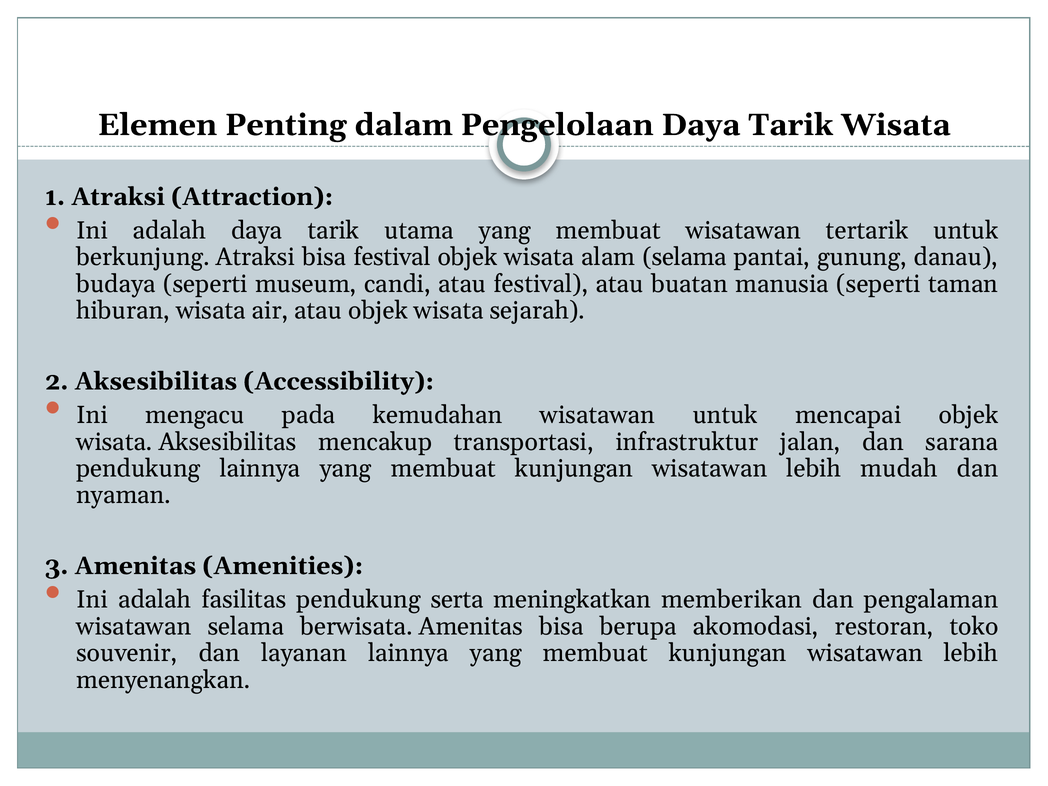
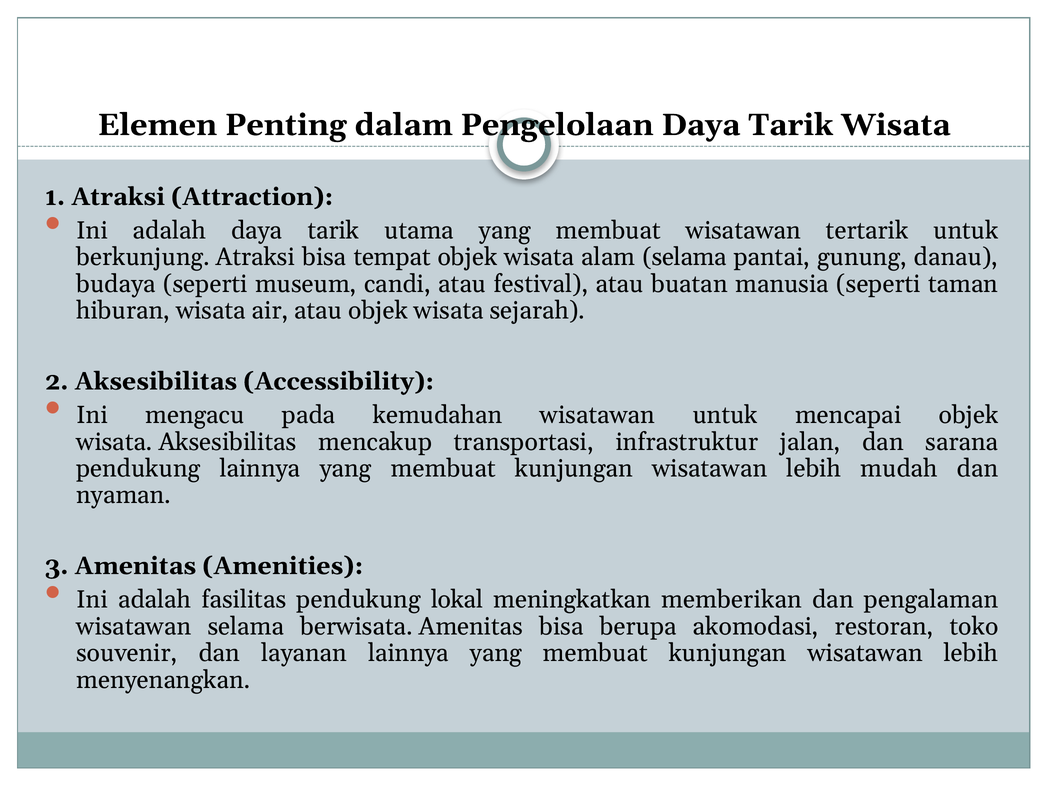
bisa festival: festival -> tempat
serta: serta -> lokal
